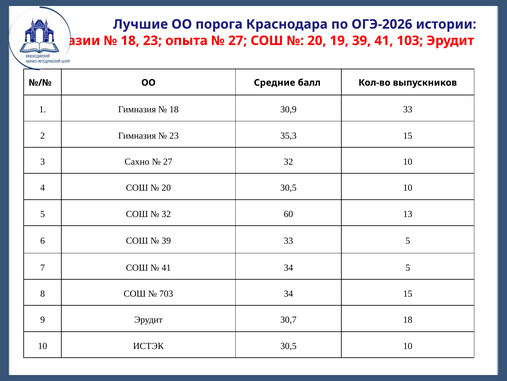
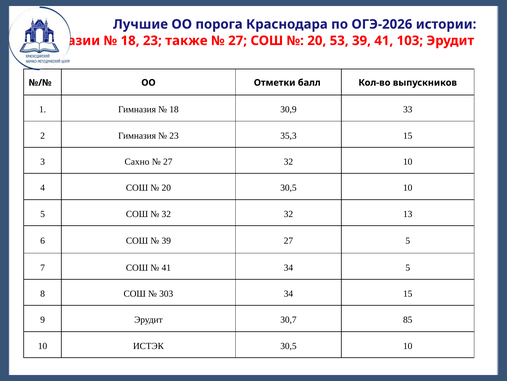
опыта: опыта -> также
19: 19 -> 53
Средние: Средние -> Отметки
32 60: 60 -> 32
39 33: 33 -> 27
703: 703 -> 303
30,7 18: 18 -> 85
